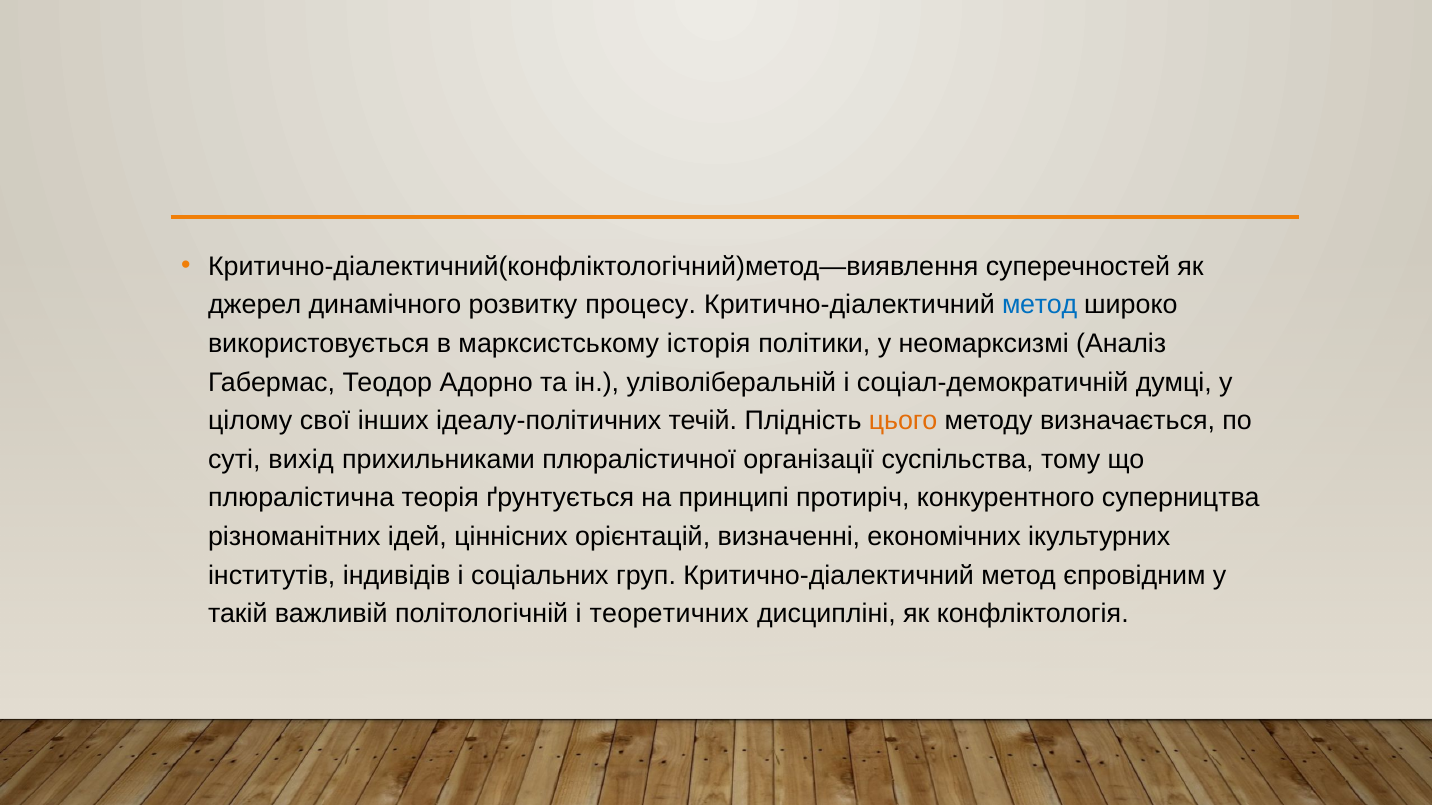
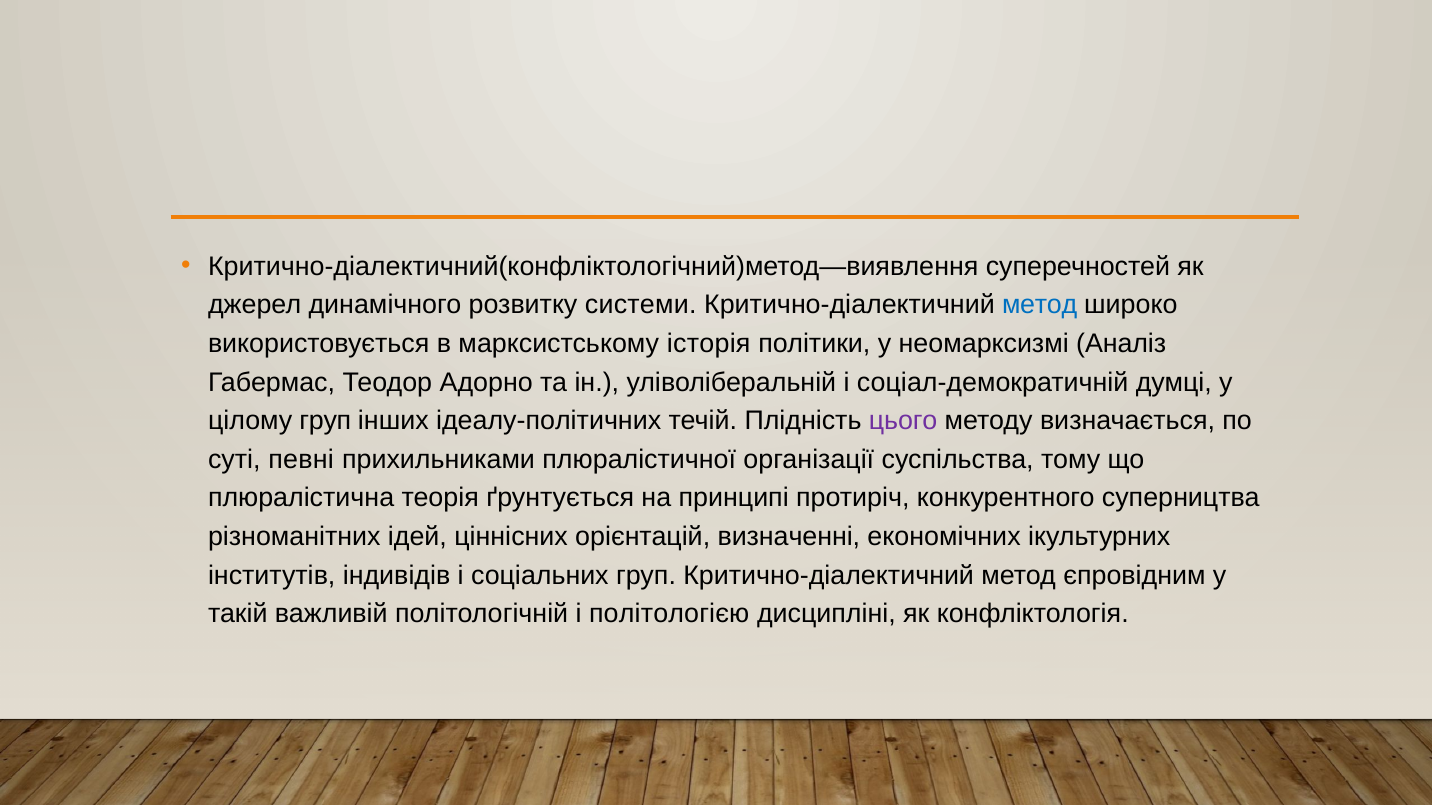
процесу: процесу -> системи
цілому свої: свої -> груп
цього colour: orange -> purple
вихід: вихід -> певні
теоретичних: теоретичних -> політологією
